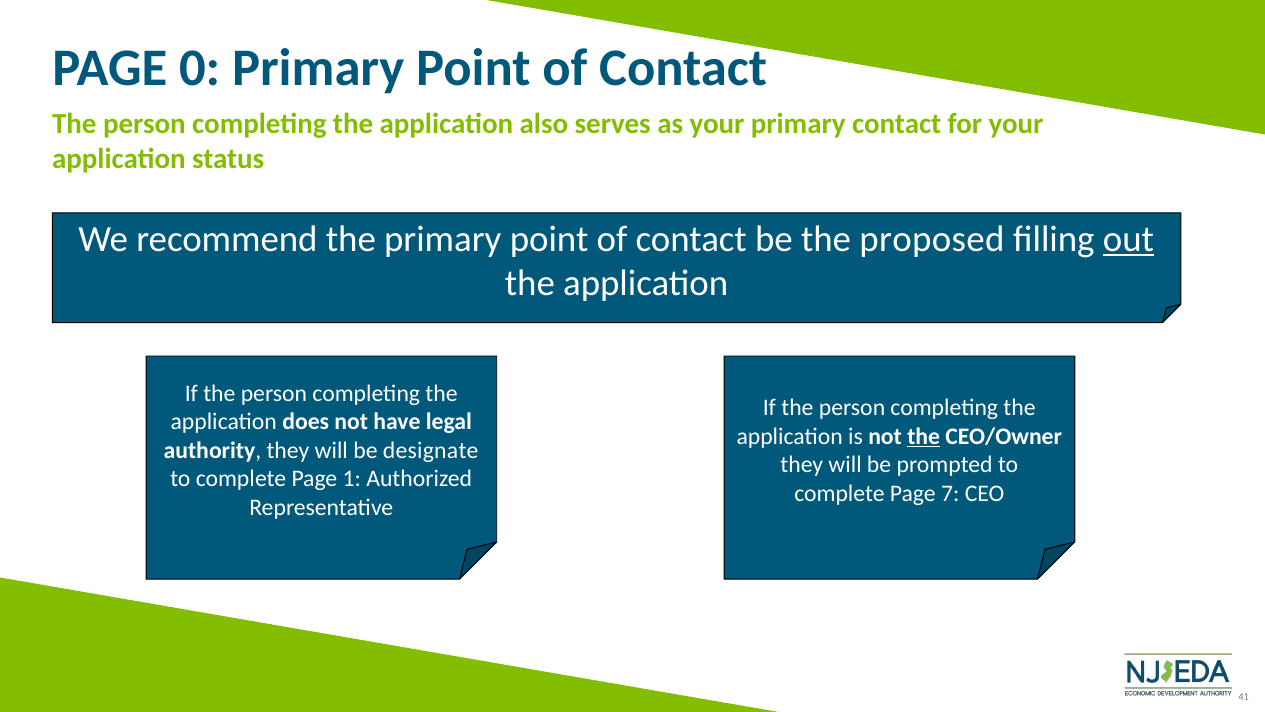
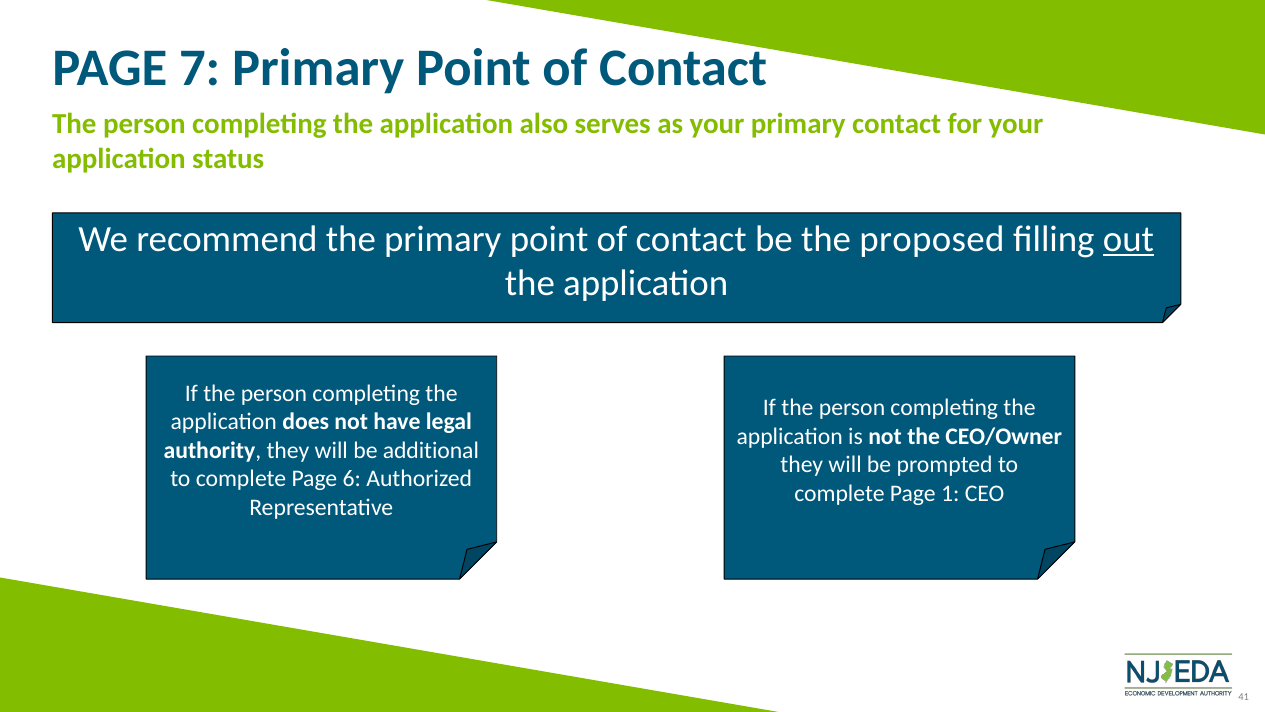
0: 0 -> 7
the at (924, 436) underline: present -> none
designate: designate -> additional
1: 1 -> 6
7: 7 -> 1
